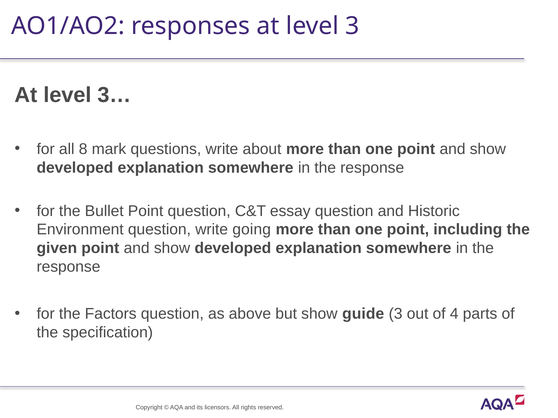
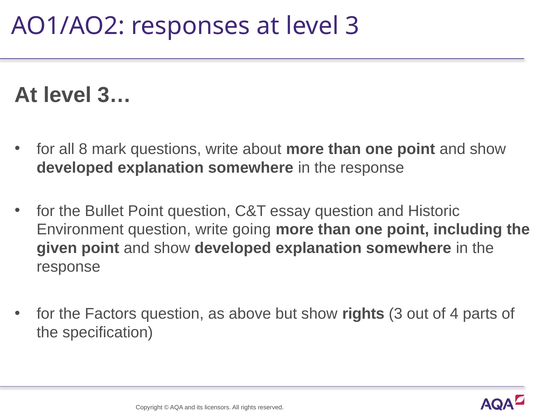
show guide: guide -> rights
